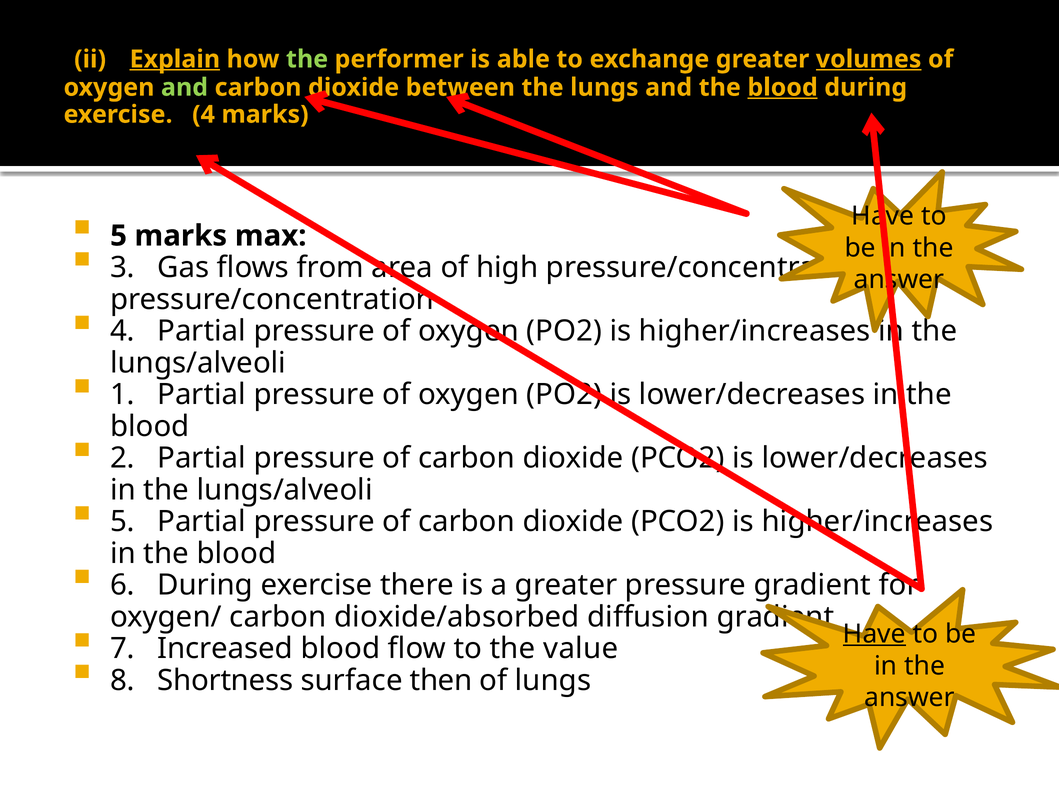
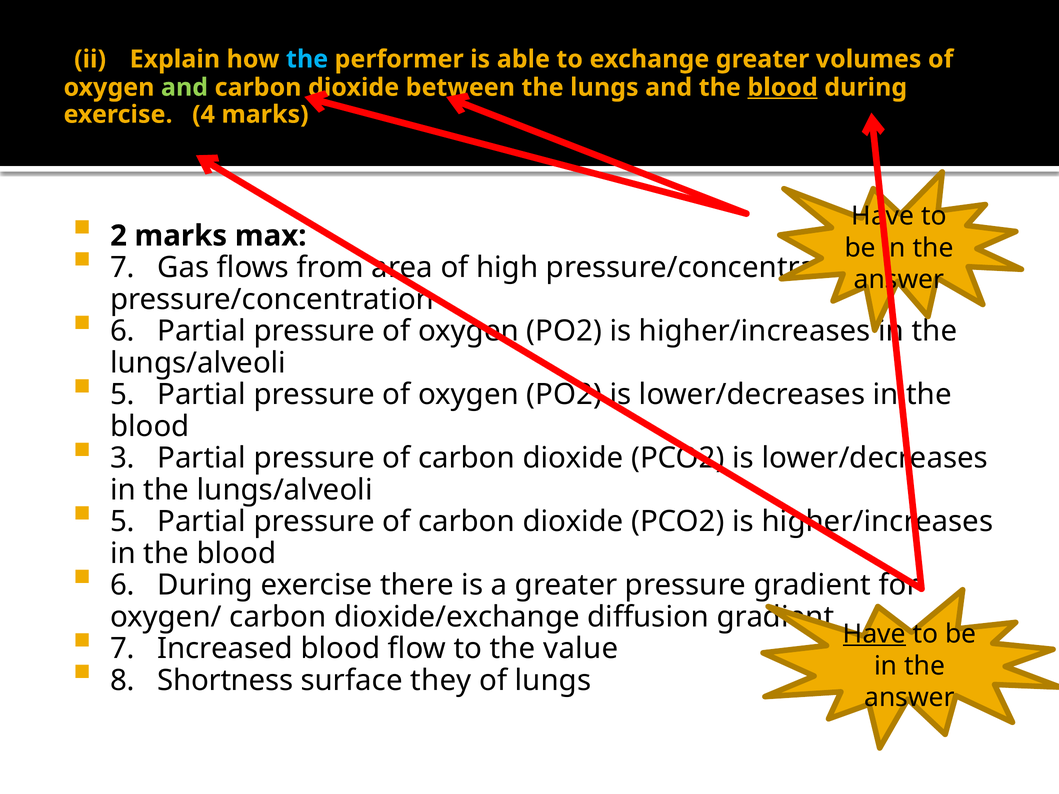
Explain underline: present -> none
the at (307, 59) colour: light green -> light blue
volumes underline: present -> none
5 at (119, 236): 5 -> 2
3 at (122, 268): 3 -> 7
4 at (122, 331): 4 -> 6
1 at (122, 395): 1 -> 5
2: 2 -> 3
dioxide/absorbed: dioxide/absorbed -> dioxide/exchange
then: then -> they
